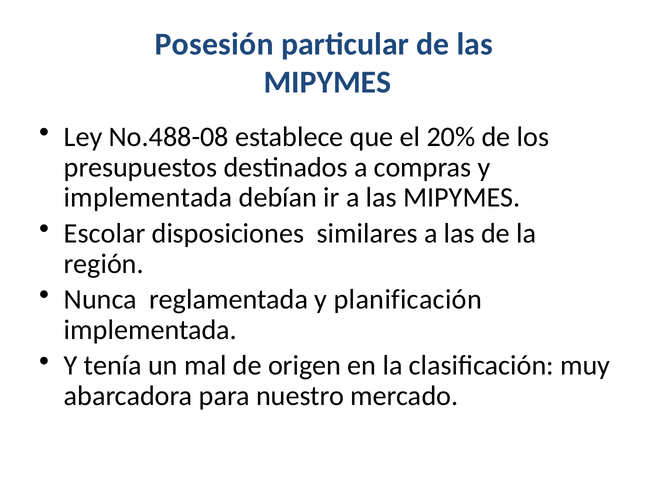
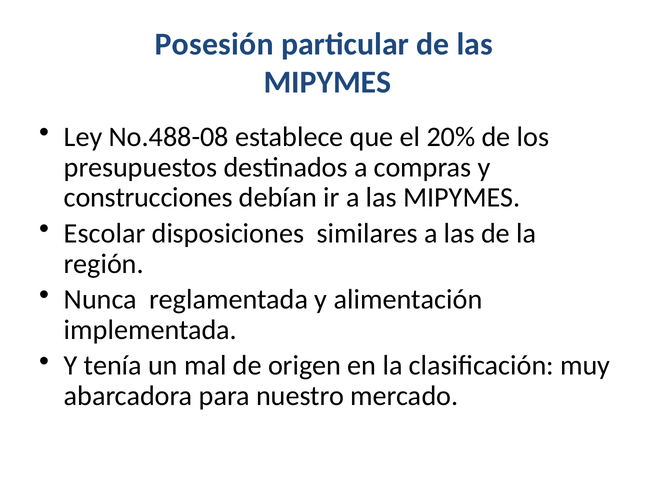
implementada at (148, 198): implementada -> construcciones
planificación: planificación -> alimentación
